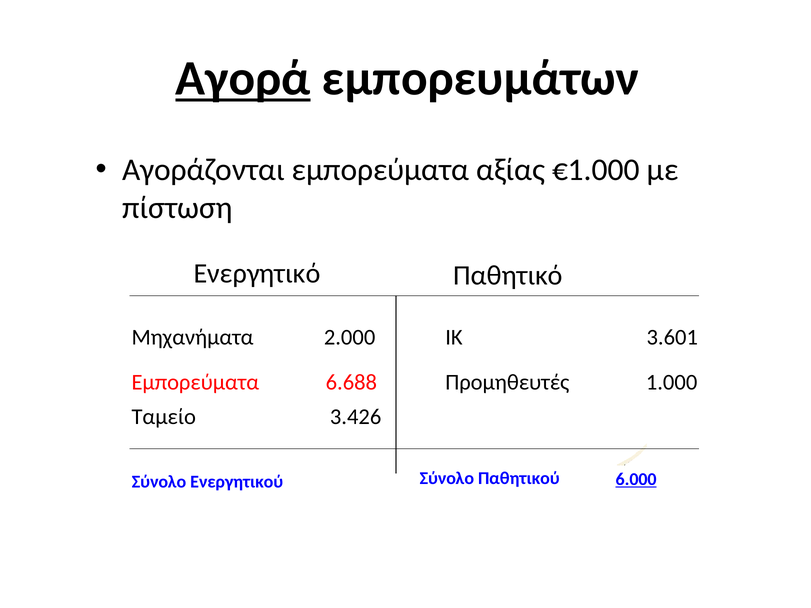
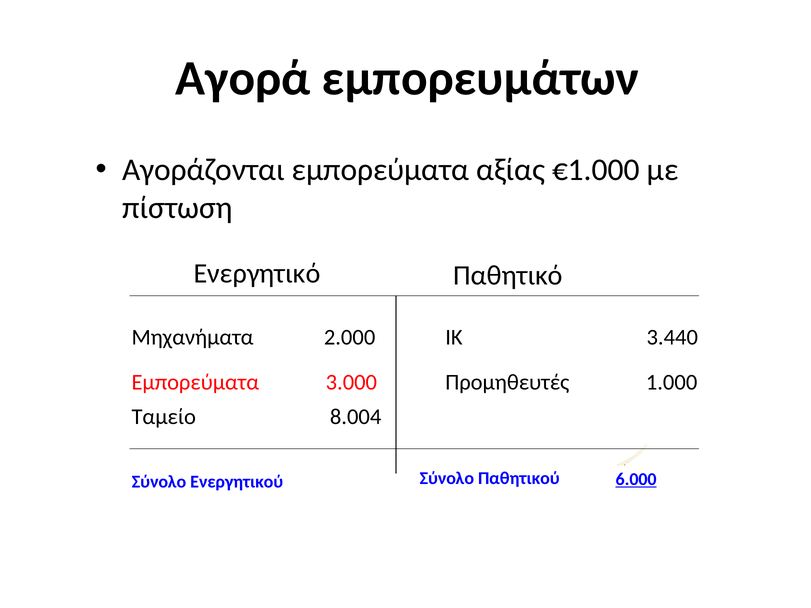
Αγορά underline: present -> none
3.601: 3.601 -> 3.440
6.688: 6.688 -> 3.000
3.426: 3.426 -> 8.004
